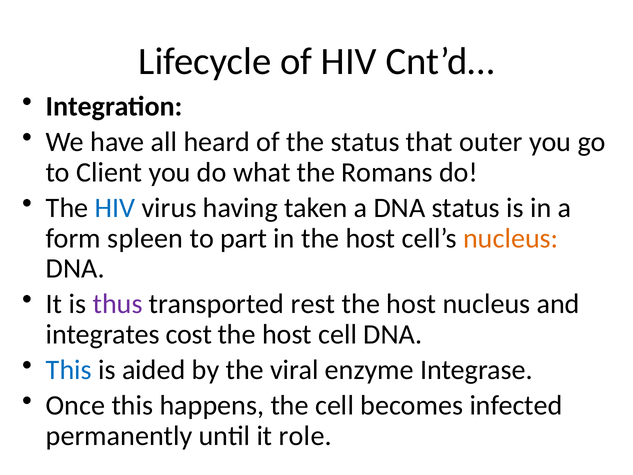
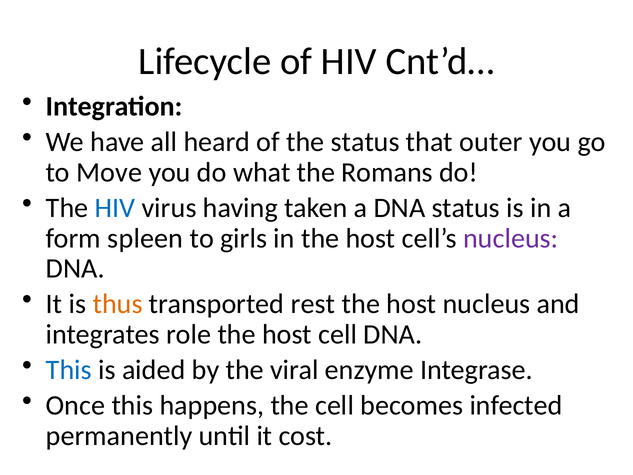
Client: Client -> Move
part: part -> girls
nucleus at (511, 238) colour: orange -> purple
thus colour: purple -> orange
cost: cost -> role
role: role -> cost
